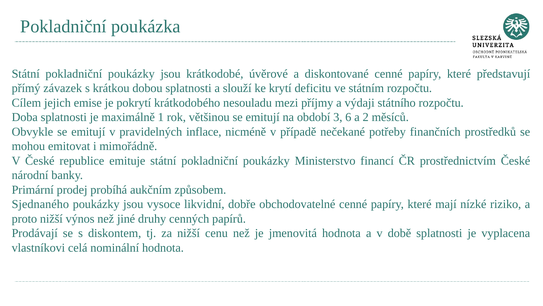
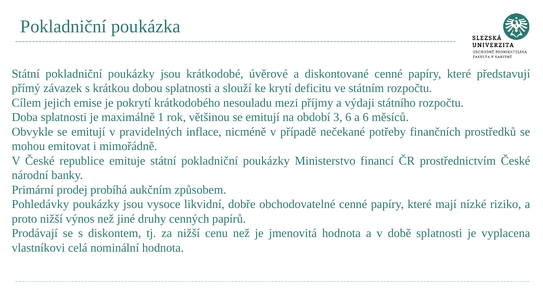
a 2: 2 -> 6
Sjednaného: Sjednaného -> Pohledávky
